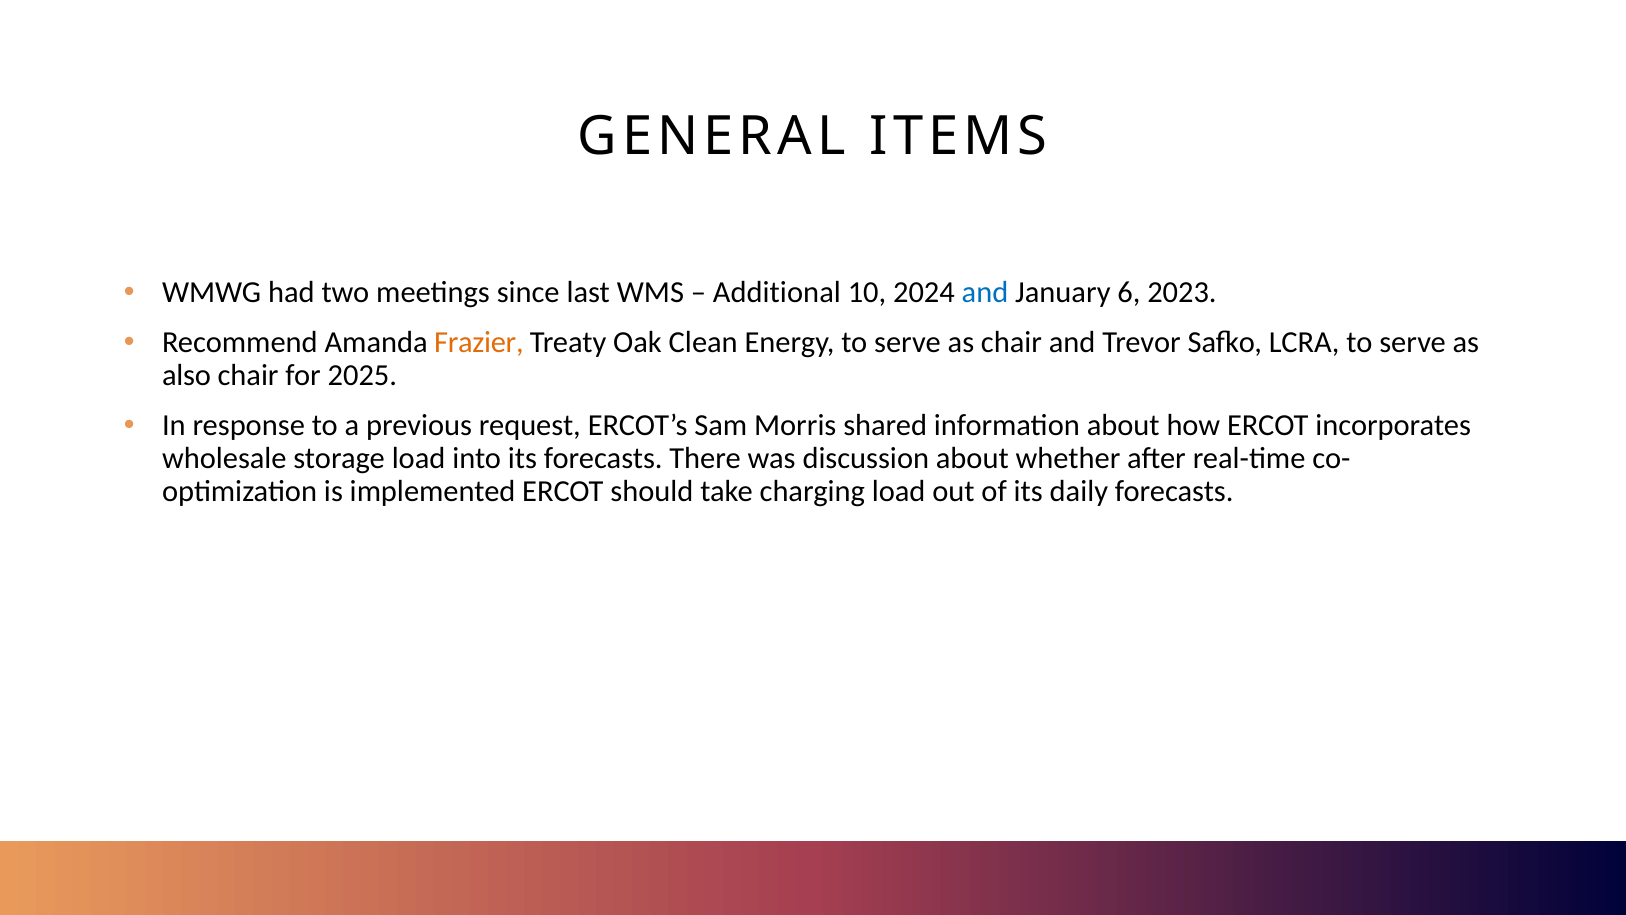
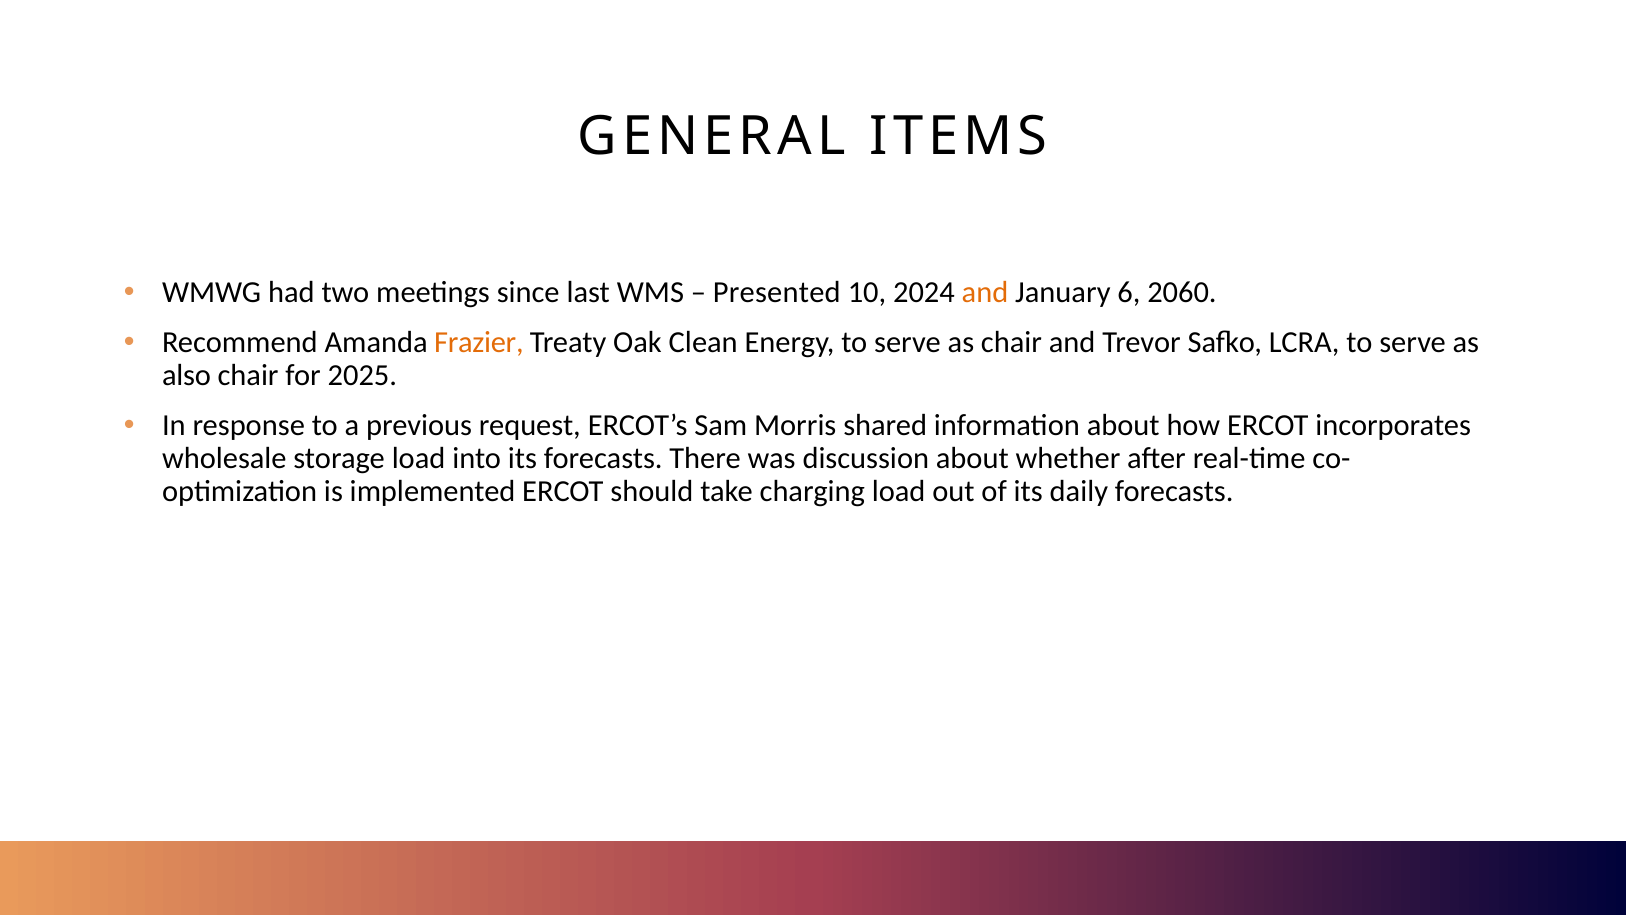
Additional: Additional -> Presented
and at (985, 292) colour: blue -> orange
2023: 2023 -> 2060
